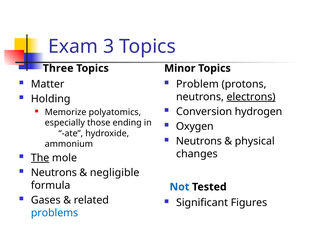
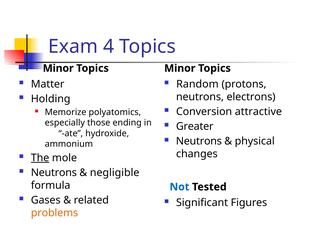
3: 3 -> 4
Three at (58, 68): Three -> Minor
Problem: Problem -> Random
electrons underline: present -> none
hydrogen: hydrogen -> attractive
Oxygen: Oxygen -> Greater
problems colour: blue -> orange
